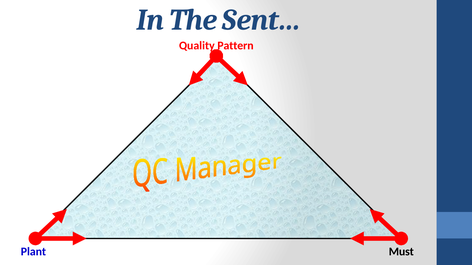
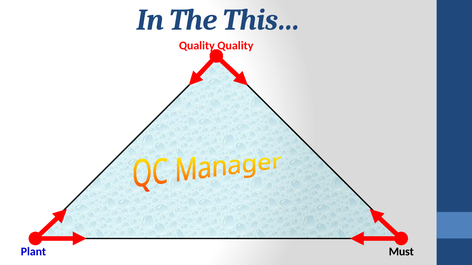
Sent…: Sent… -> This…
Quality Pattern: Pattern -> Quality
